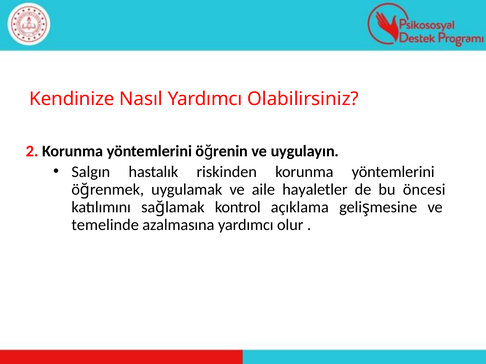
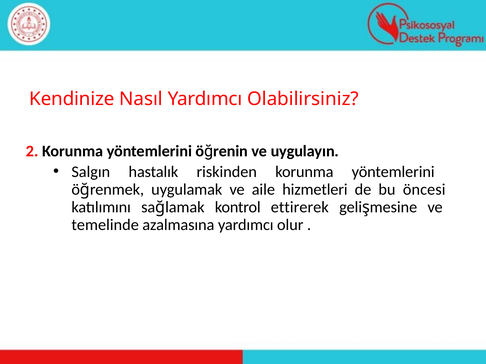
hayaletler: hayaletler -> hizmetleri
açıklama: açıklama -> ettirerek
